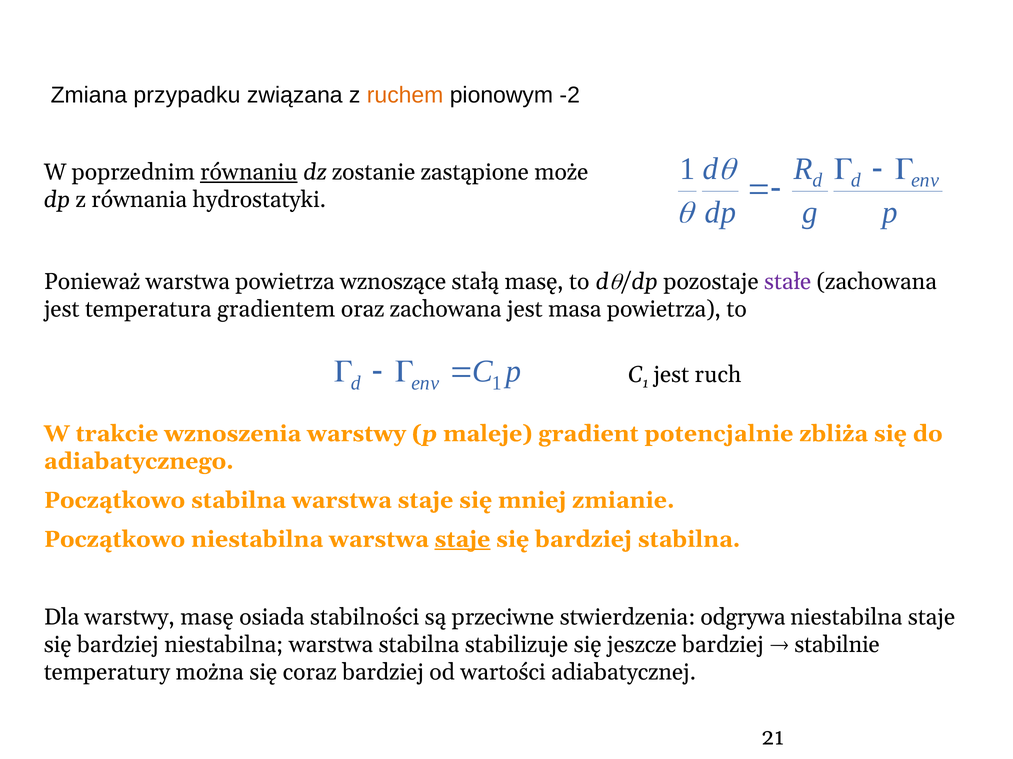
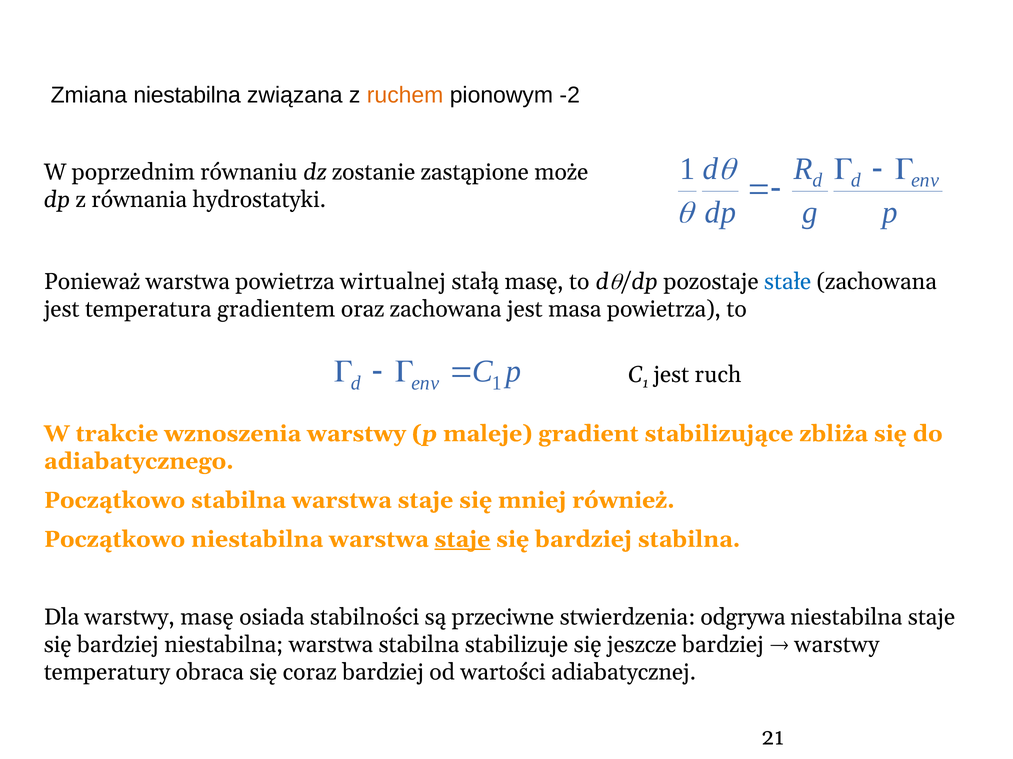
Zmiana przypadku: przypadku -> niestabilna
równaniu underline: present -> none
wznoszące: wznoszące -> wirtualnej
stałe colour: purple -> blue
potencjalnie: potencjalnie -> stabilizujące
zmianie: zmianie -> również
stabilnie at (837, 645): stabilnie -> warstwy
można: można -> obraca
